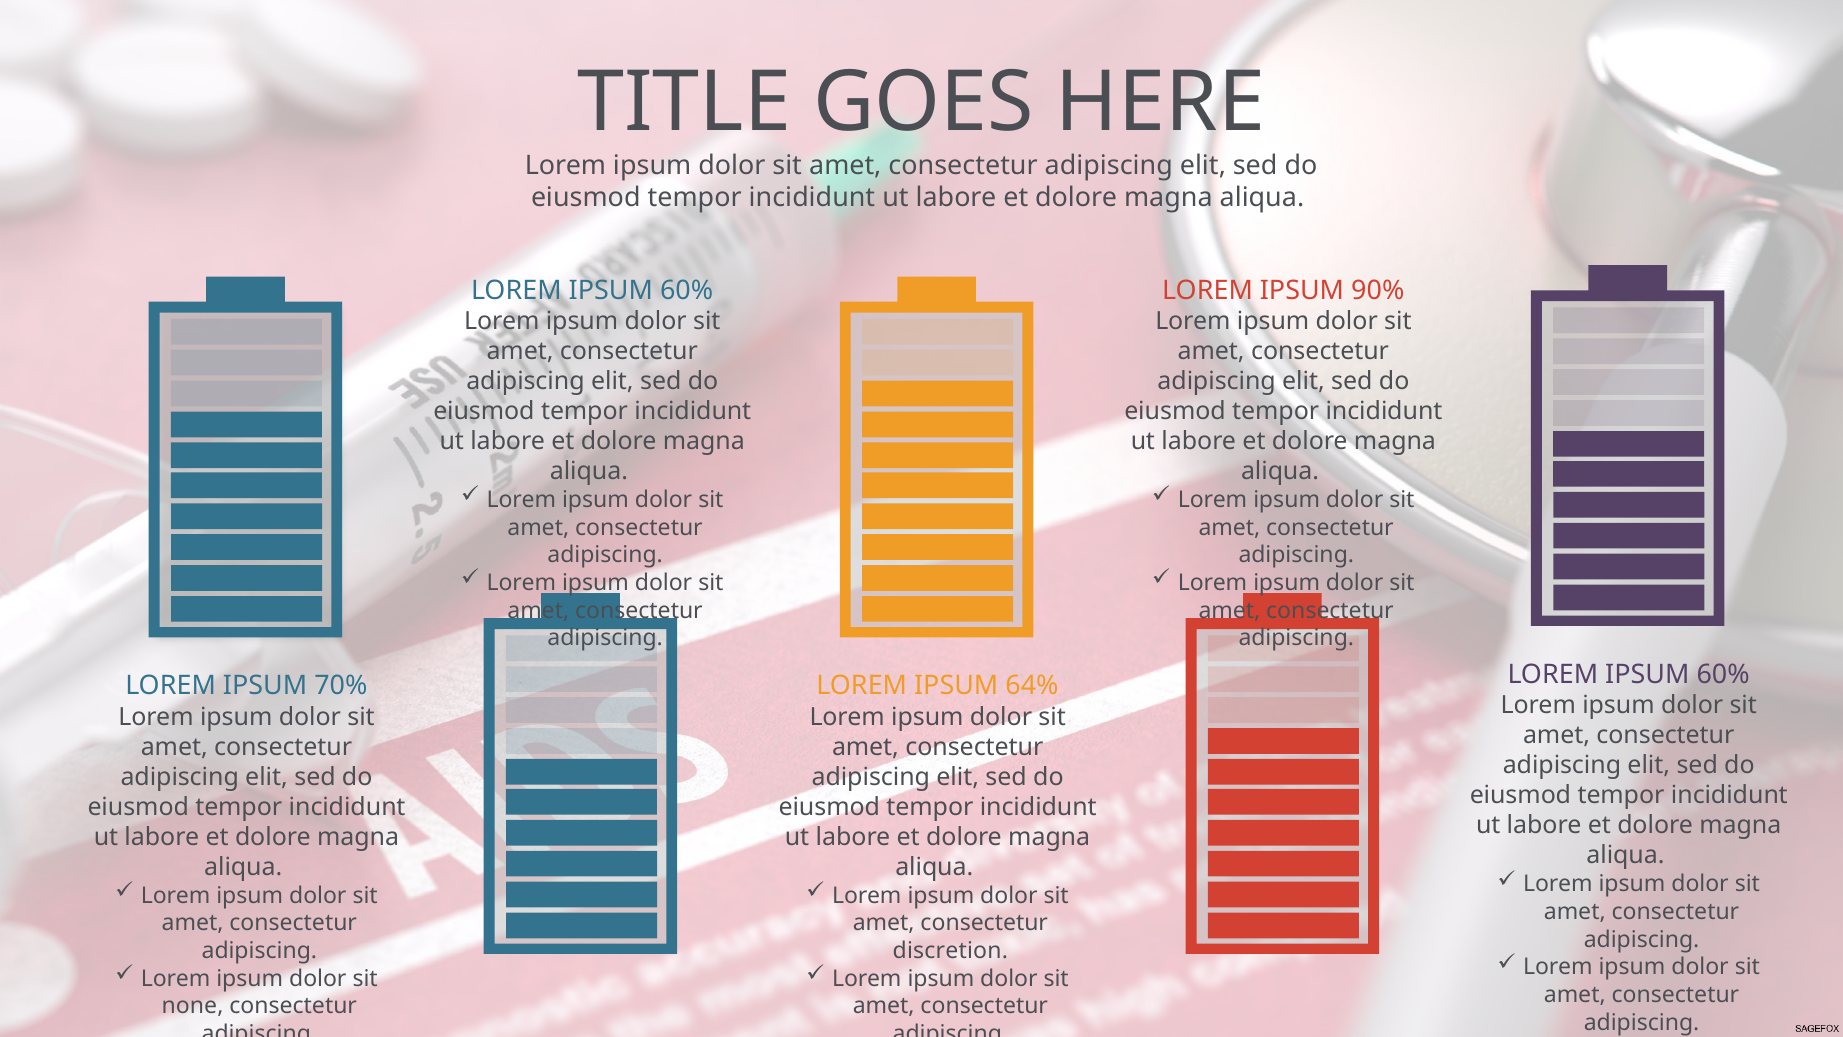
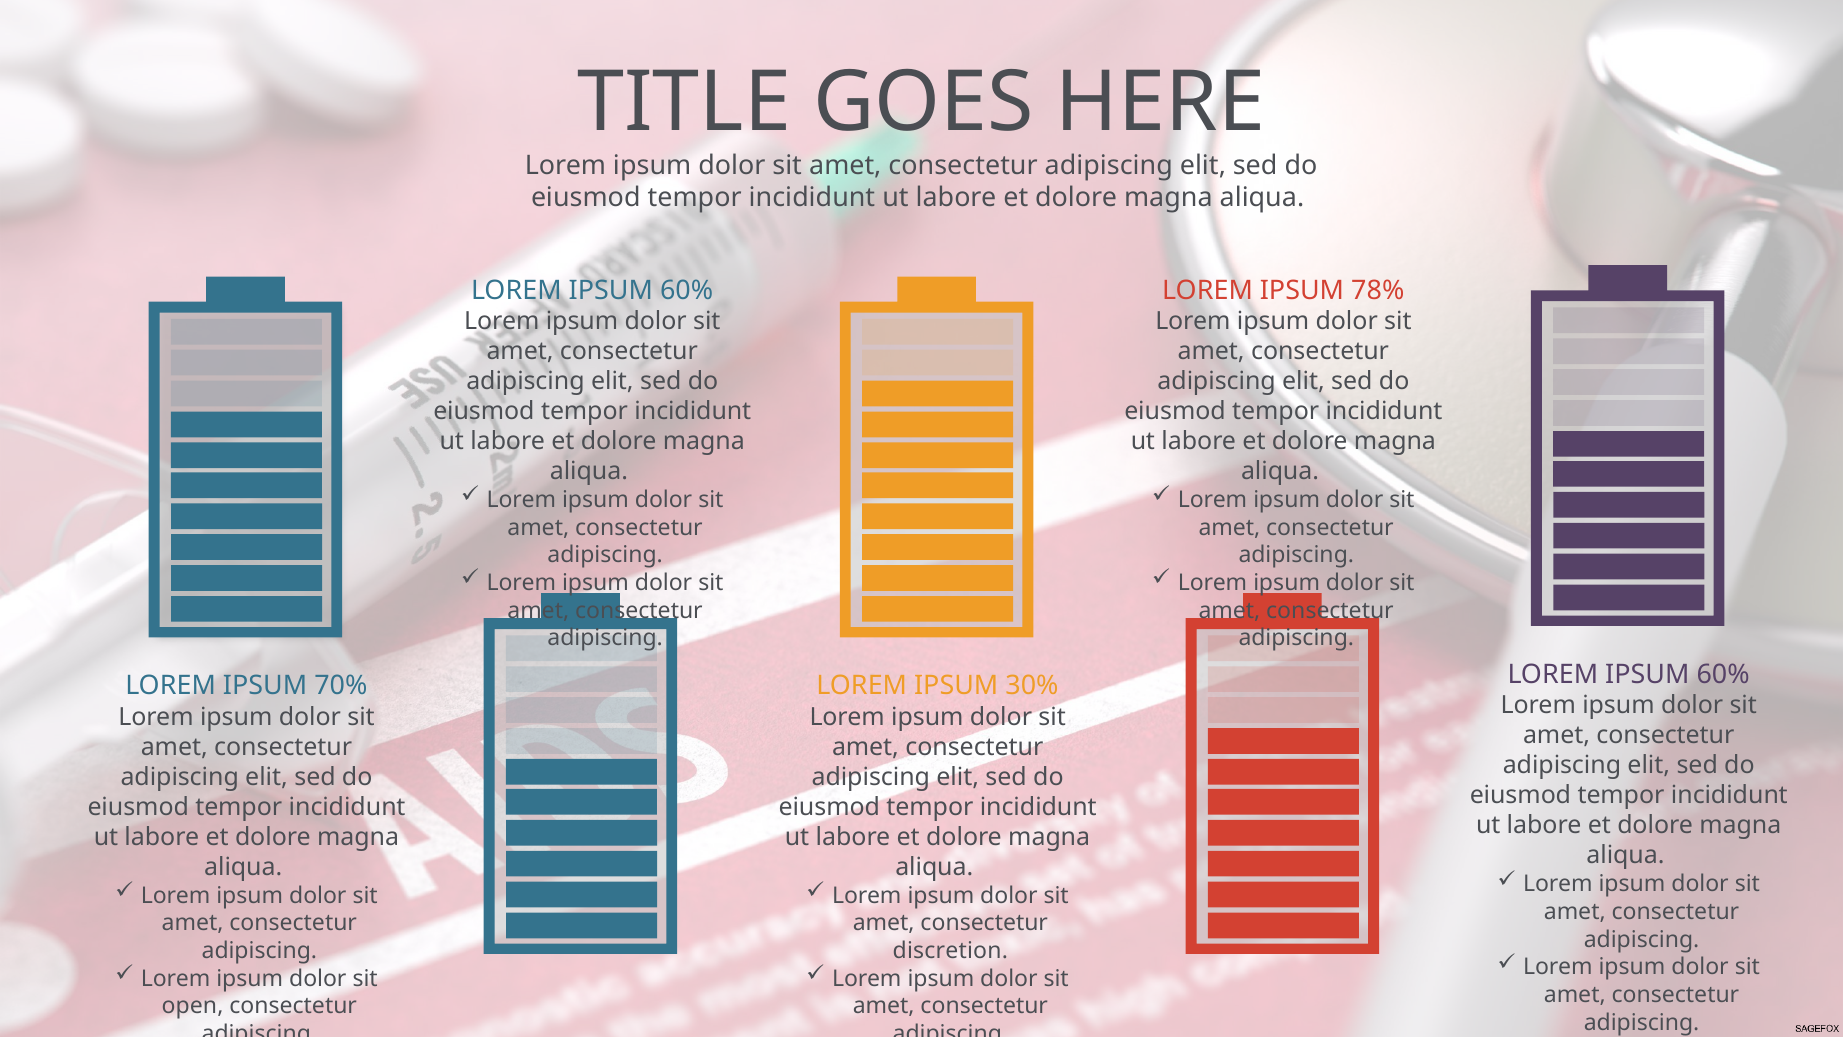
90%: 90% -> 78%
64%: 64% -> 30%
none: none -> open
